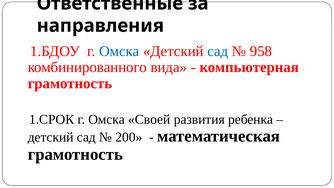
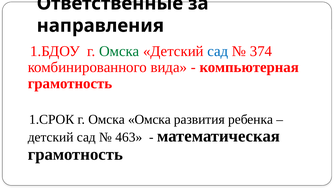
Омска at (119, 51) colour: blue -> green
958: 958 -> 374
Омска Своей: Своей -> Омска
200: 200 -> 463
